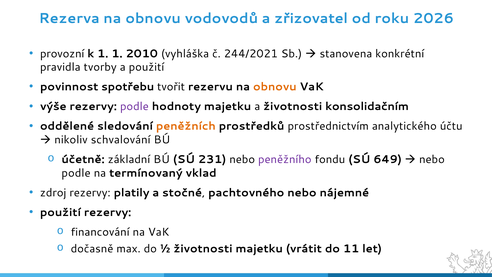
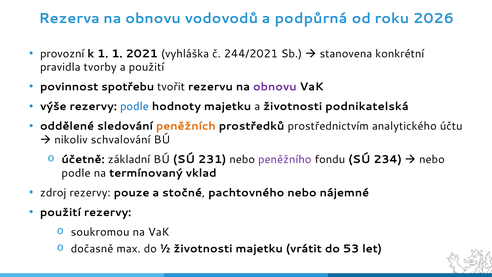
zřizovatel: zřizovatel -> podpůrná
2010: 2010 -> 2021
obnovu at (275, 87) colour: orange -> purple
podle at (134, 106) colour: purple -> blue
konsolidačním: konsolidačním -> podnikatelská
649: 649 -> 234
platily: platily -> pouze
financování: financování -> soukromou
11: 11 -> 53
